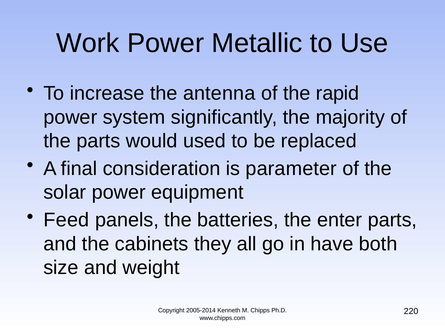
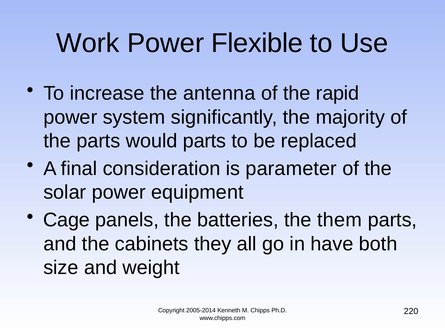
Metallic: Metallic -> Flexible
would used: used -> parts
Feed: Feed -> Cage
enter: enter -> them
